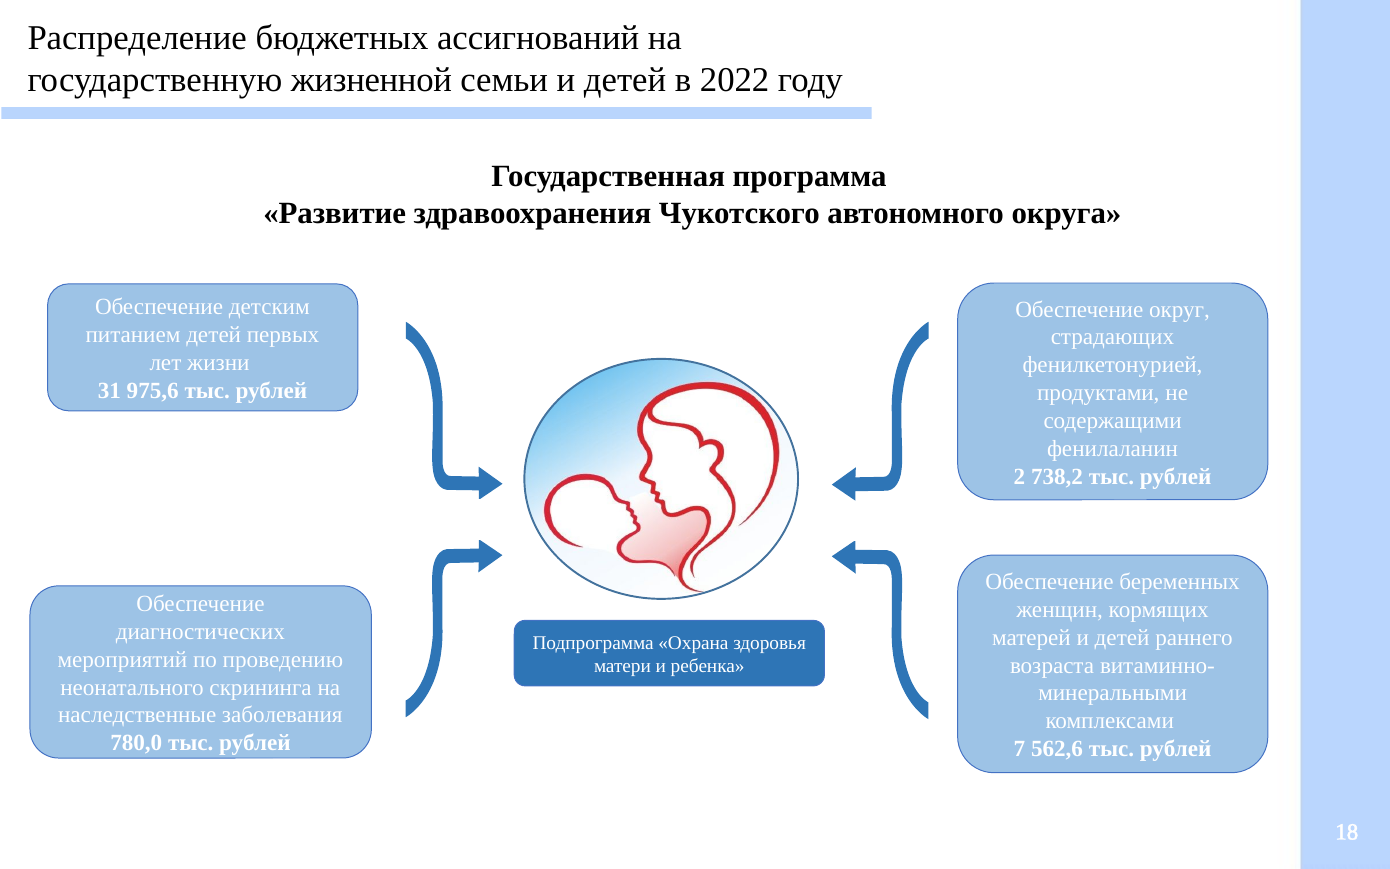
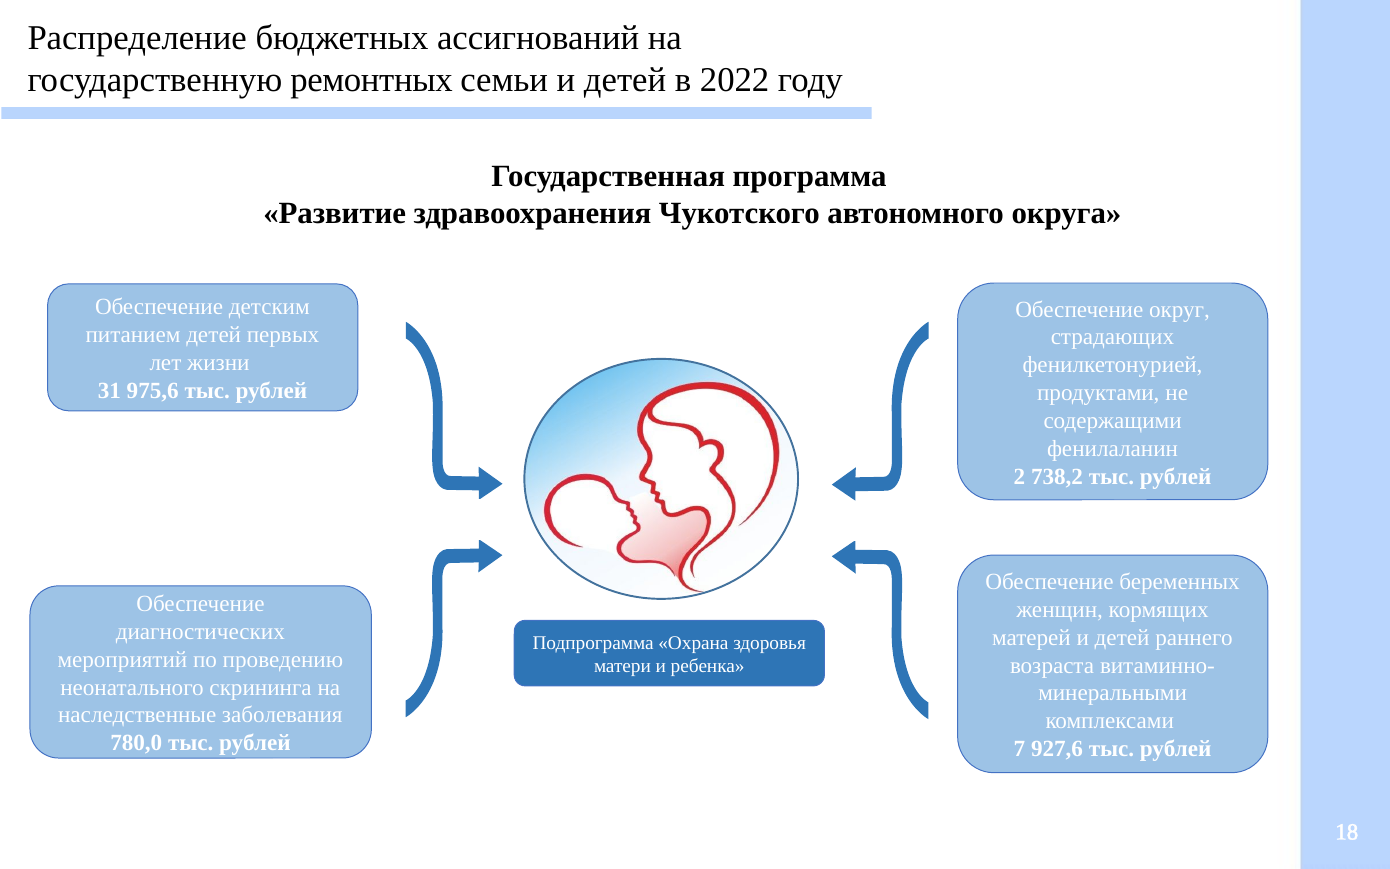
жизненной: жизненной -> ремонтных
562,6: 562,6 -> 927,6
